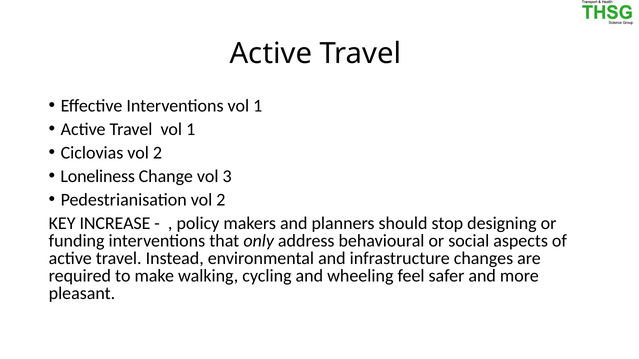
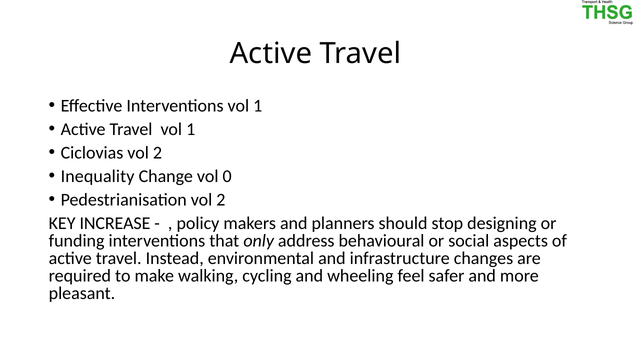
Loneliness: Loneliness -> Inequality
3: 3 -> 0
